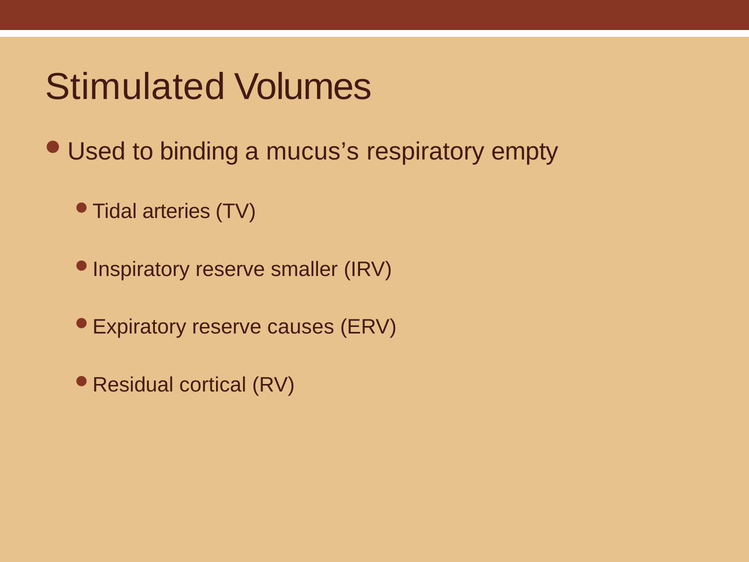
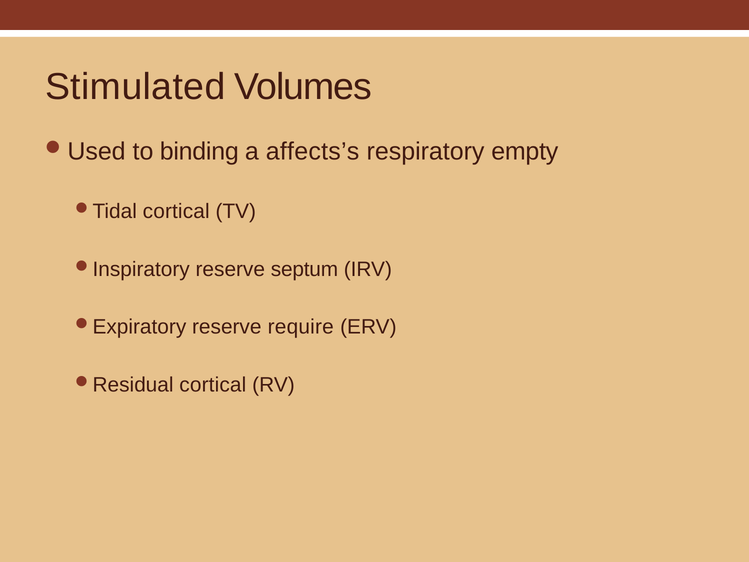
mucus’s: mucus’s -> affects’s
arteries at (176, 211): arteries -> cortical
smaller: smaller -> septum
causes: causes -> require
